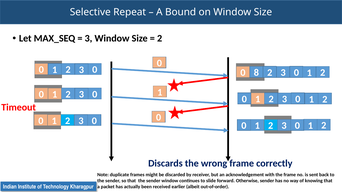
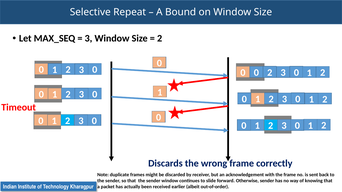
8 at (256, 73): 8 -> 0
